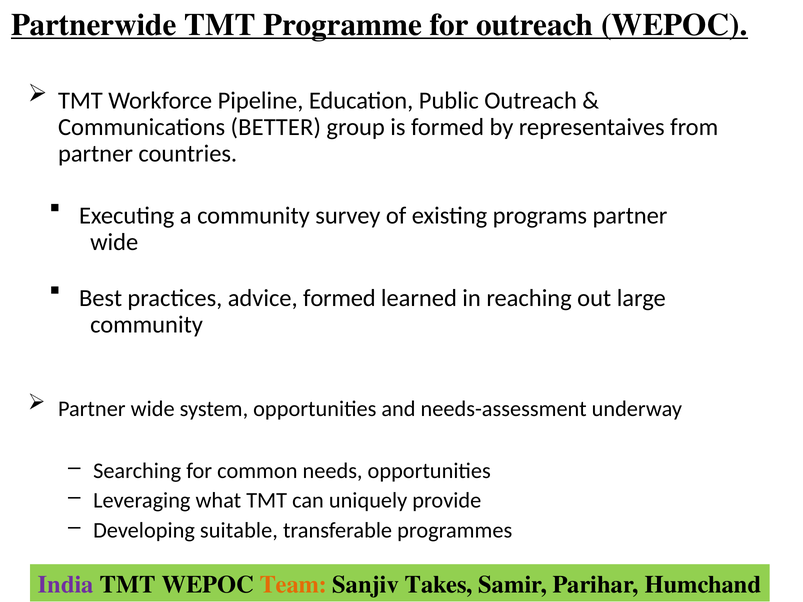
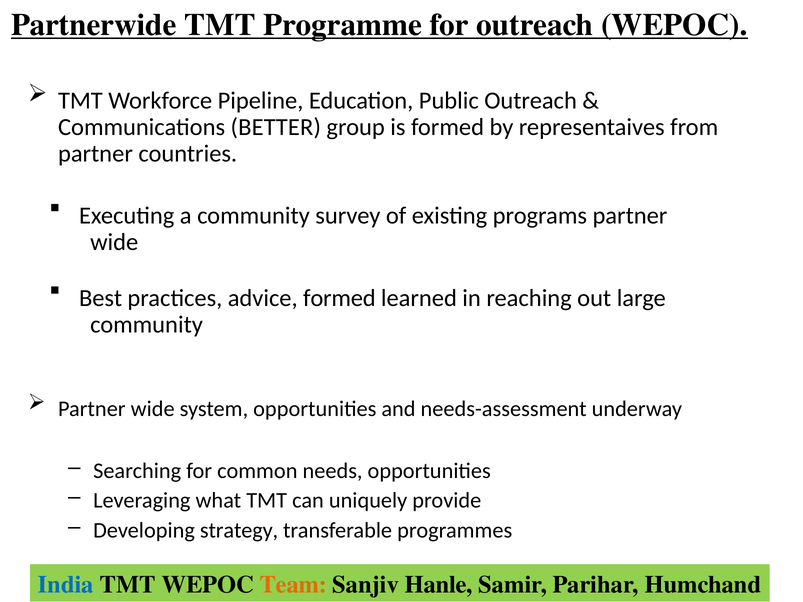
suitable: suitable -> strategy
India colour: purple -> blue
Takes: Takes -> Hanle
